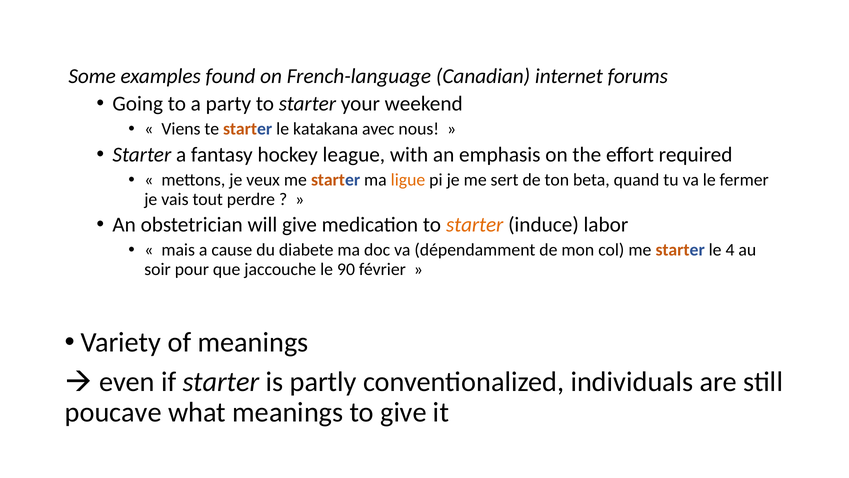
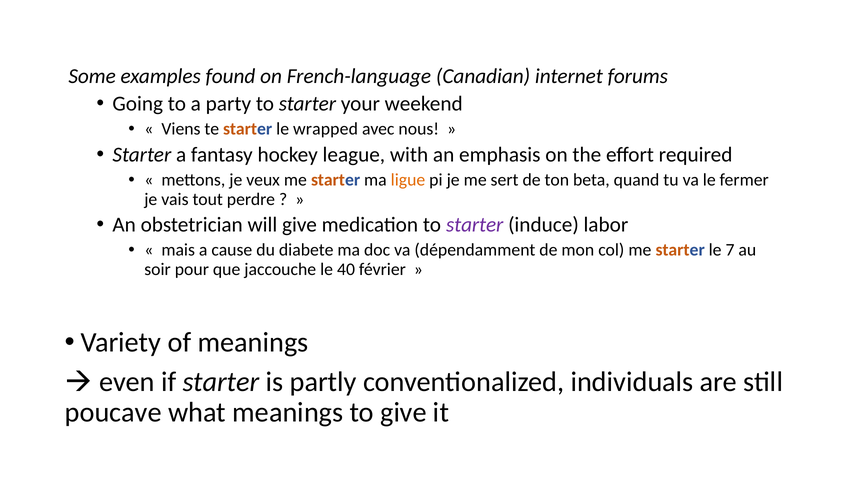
katakana: katakana -> wrapped
starter at (475, 224) colour: orange -> purple
4: 4 -> 7
90: 90 -> 40
